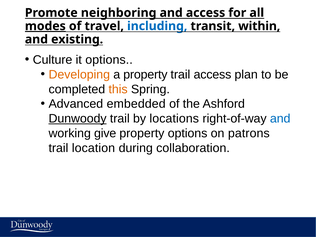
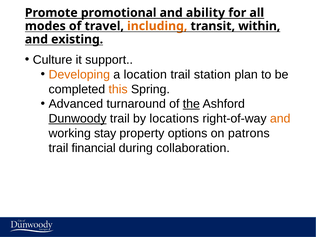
neighboring: neighboring -> promotional
and access: access -> ability
modes underline: present -> none
including colour: blue -> orange
it options: options -> support
a property: property -> location
trail access: access -> station
embedded: embedded -> turnaround
the underline: none -> present
and at (280, 119) colour: blue -> orange
give: give -> stay
location: location -> financial
